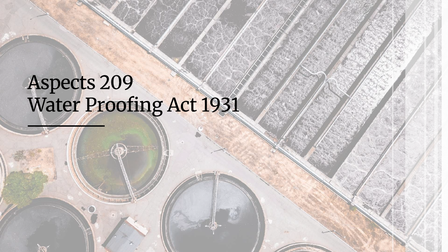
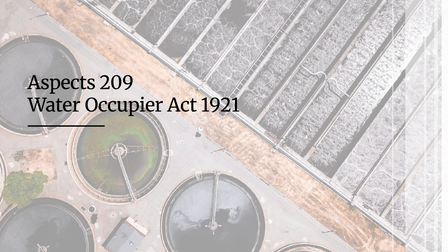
Proofing: Proofing -> Occupier
1931: 1931 -> 1921
